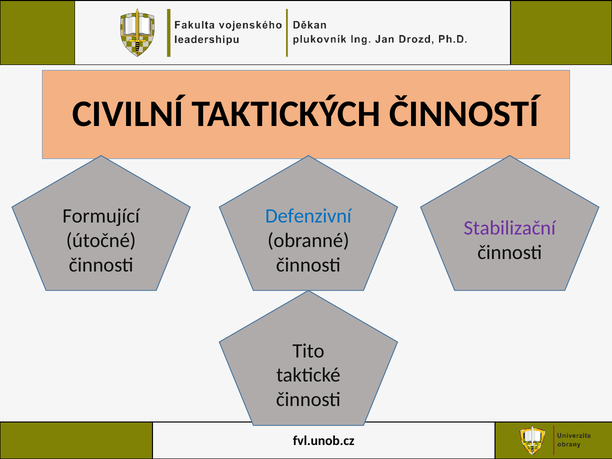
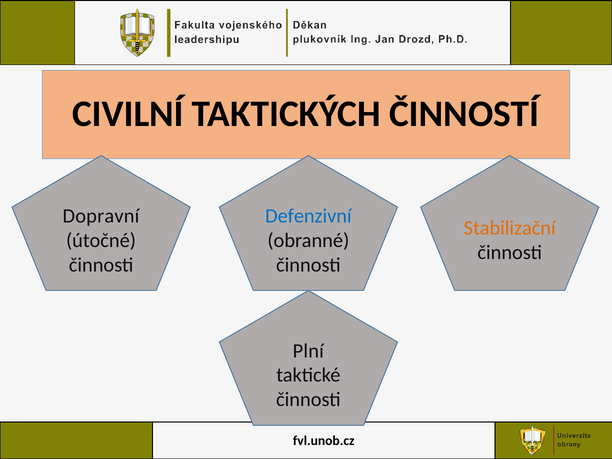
Formující: Formující -> Dopravní
Stabilizační colour: purple -> orange
Tito: Tito -> Plní
